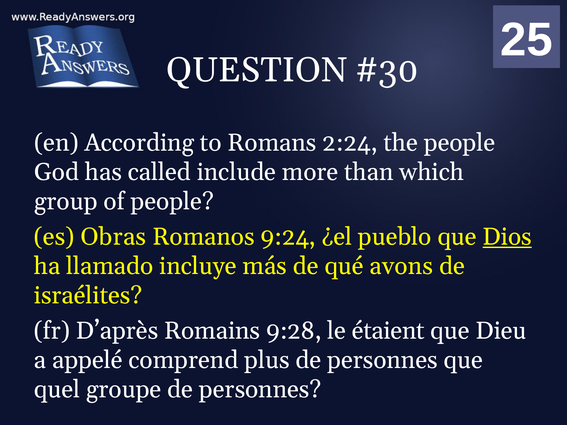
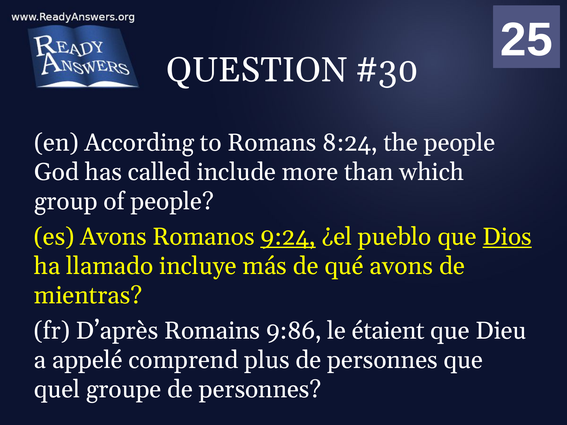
2:24: 2:24 -> 8:24
es Obras: Obras -> Avons
9:24 underline: none -> present
israélites: israélites -> mientras
9:28: 9:28 -> 9:86
